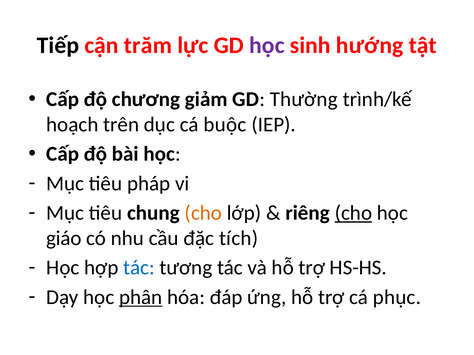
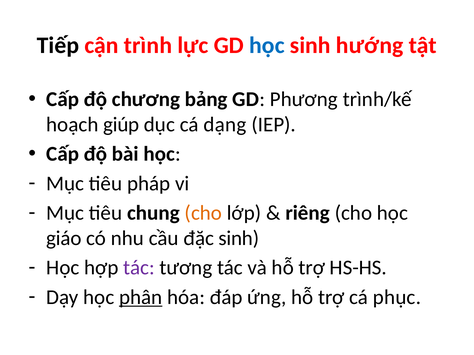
trăm: trăm -> trình
học at (267, 46) colour: purple -> blue
giảm: giảm -> bảng
Thường: Thường -> Phương
trên: trên -> giúp
buộc: buộc -> dạng
cho at (353, 213) underline: present -> none
đặc tích: tích -> sinh
tác at (139, 268) colour: blue -> purple
